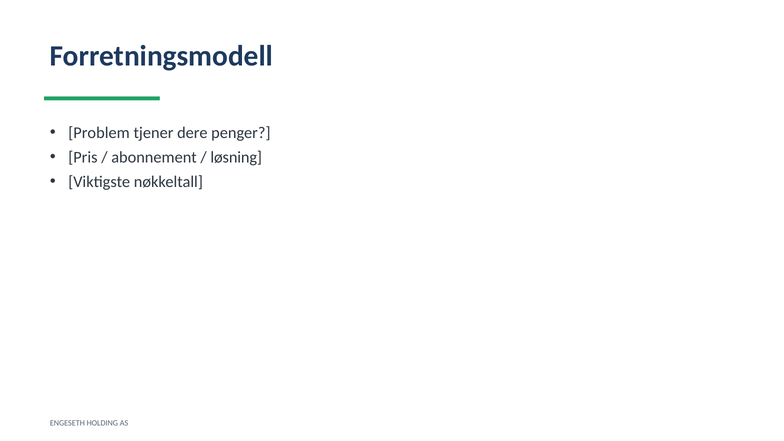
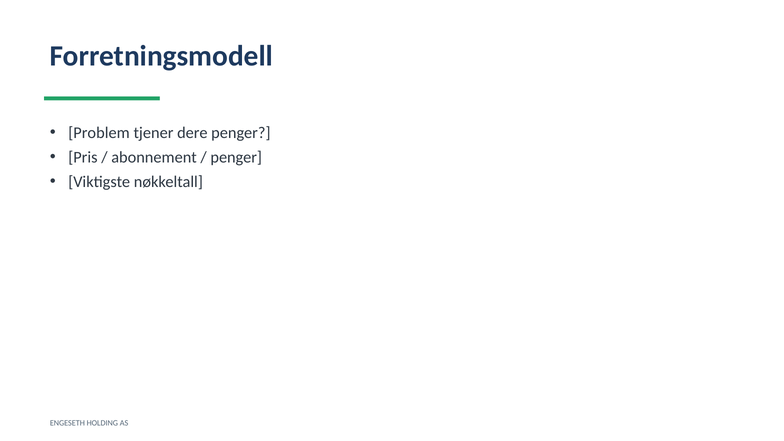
løsning at (236, 157): løsning -> penger
